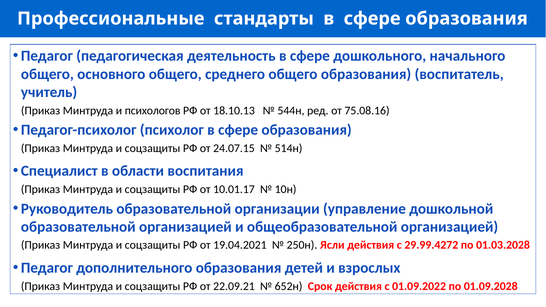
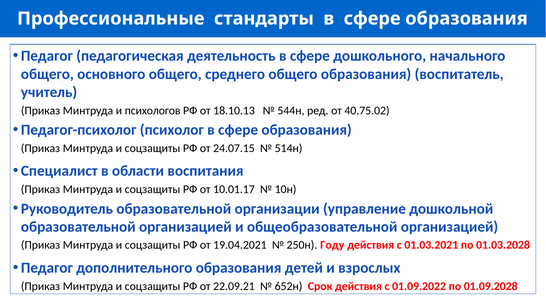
75.08.16: 75.08.16 -> 40.75.02
Ясли: Ясли -> Году
29.99.4272: 29.99.4272 -> 01.03.2021
